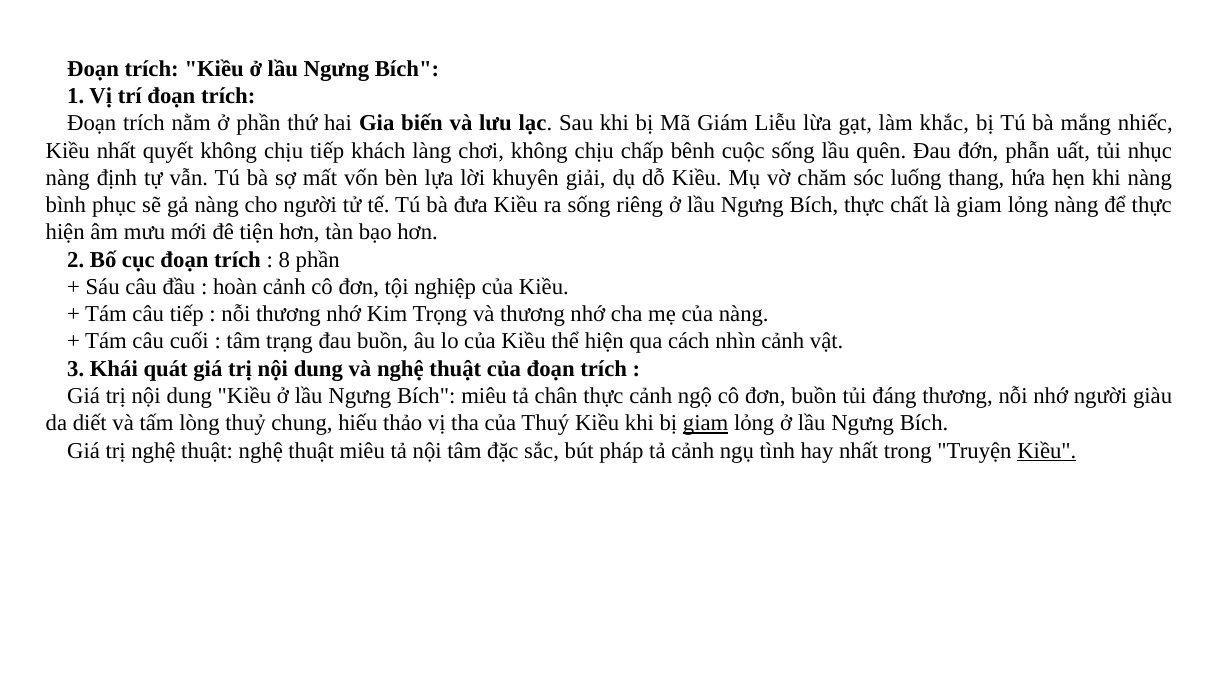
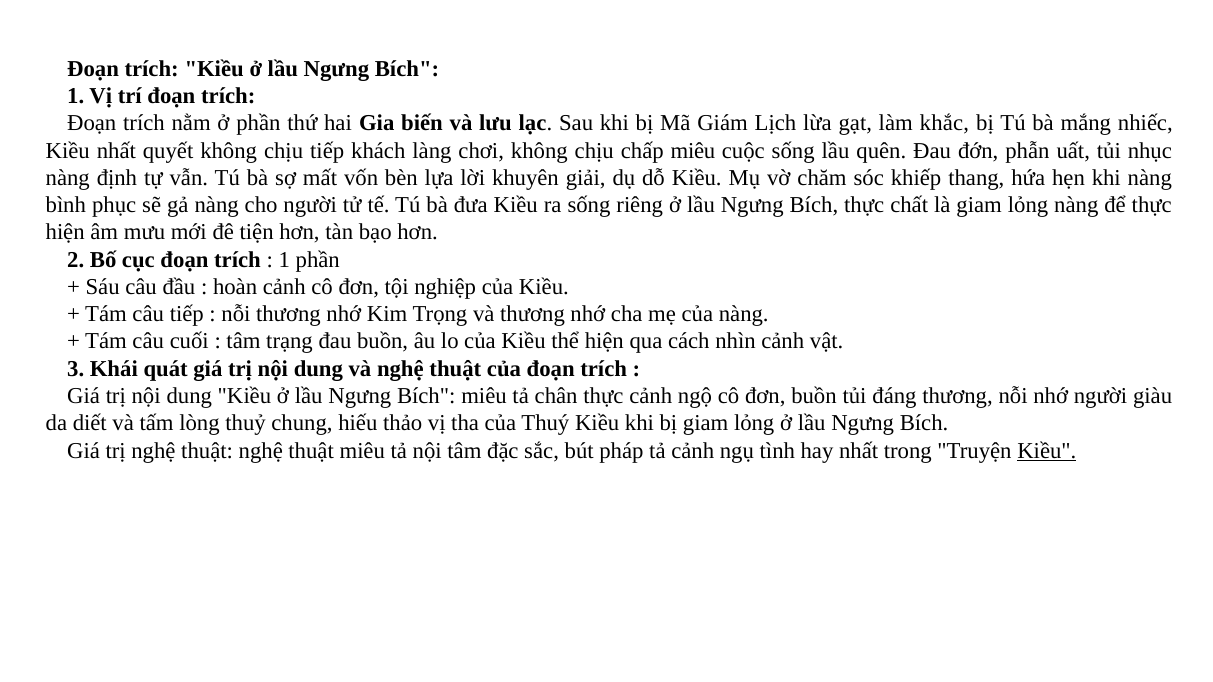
Liễu: Liễu -> Lịch
chấp bênh: bênh -> miêu
luống: luống -> khiếp
8 at (284, 260): 8 -> 1
giam at (706, 424) underline: present -> none
